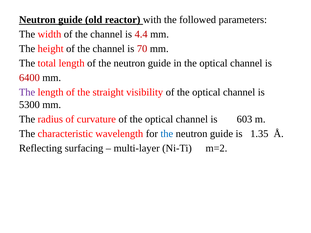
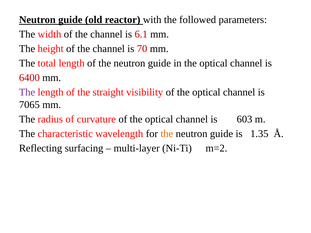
4.4: 4.4 -> 6.1
5300: 5300 -> 7065
the at (167, 134) colour: blue -> orange
